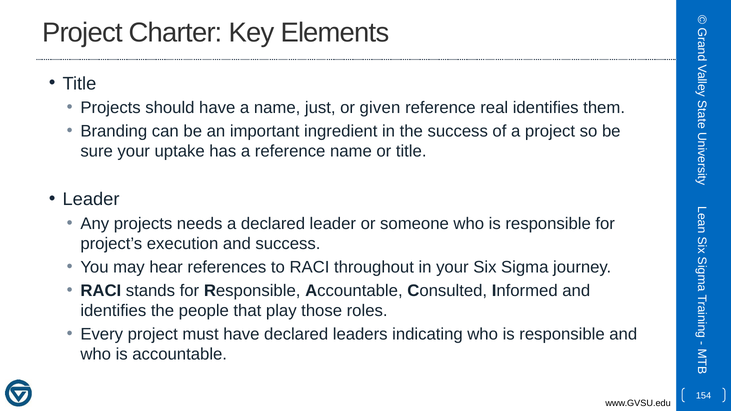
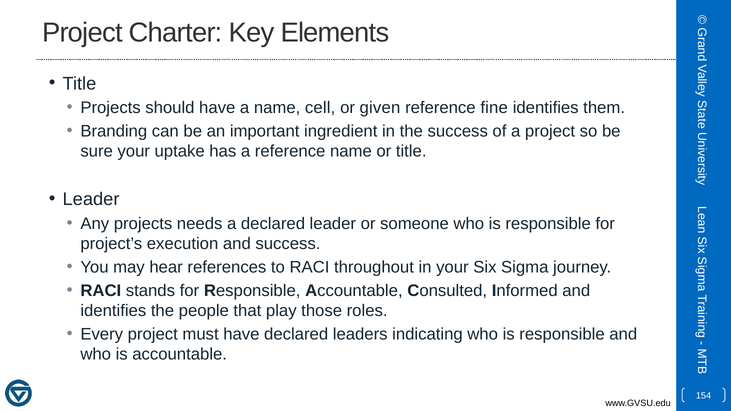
just: just -> cell
real: real -> fine
